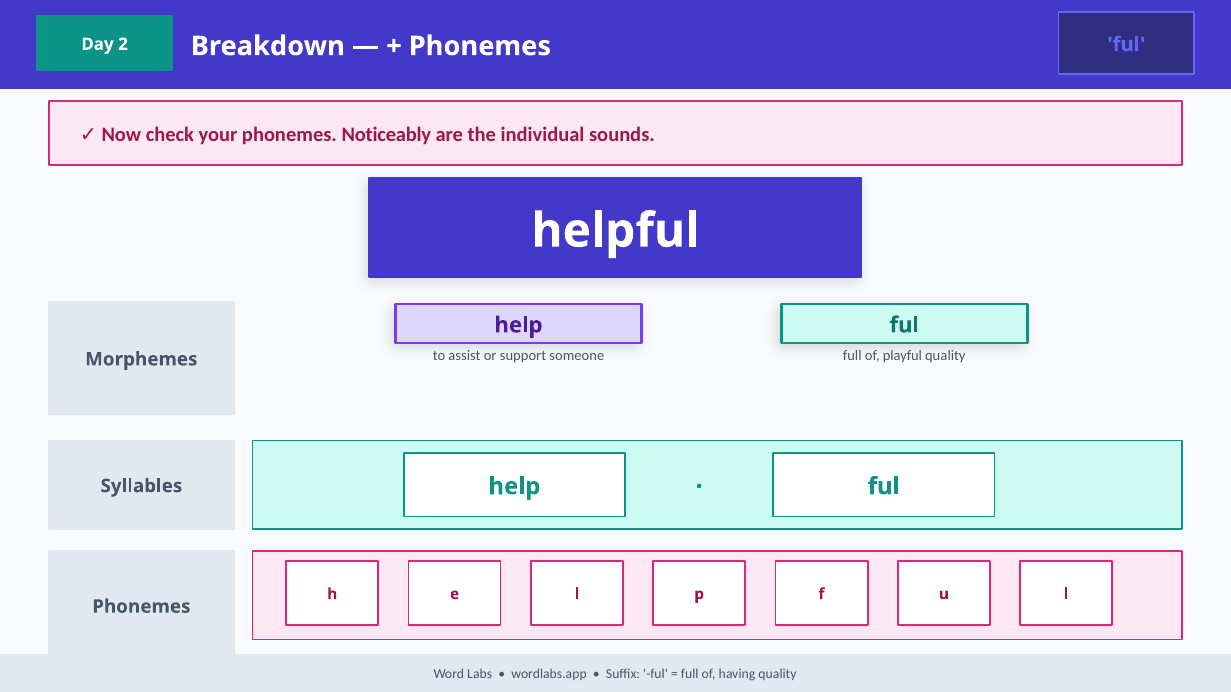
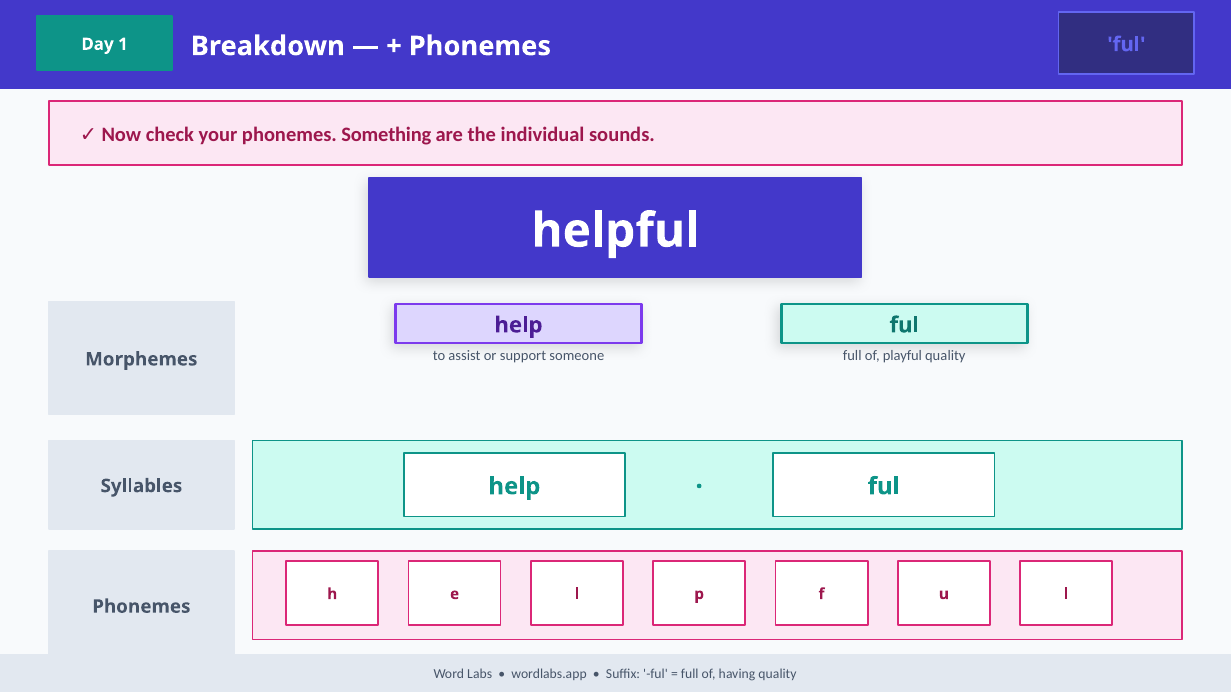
2: 2 -> 1
Noticeably: Noticeably -> Something
